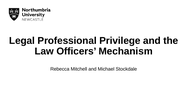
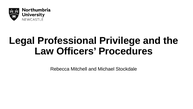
Mechanism: Mechanism -> Procedures
